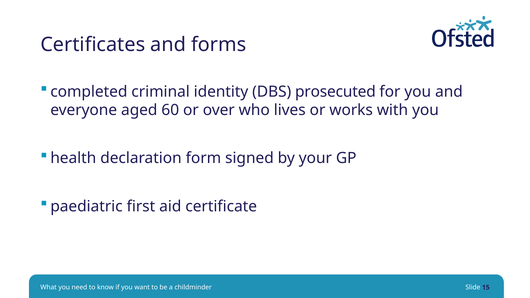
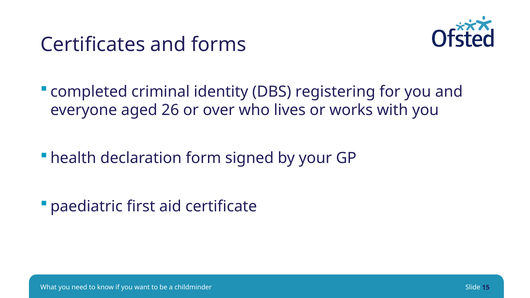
prosecuted: prosecuted -> registering
60: 60 -> 26
